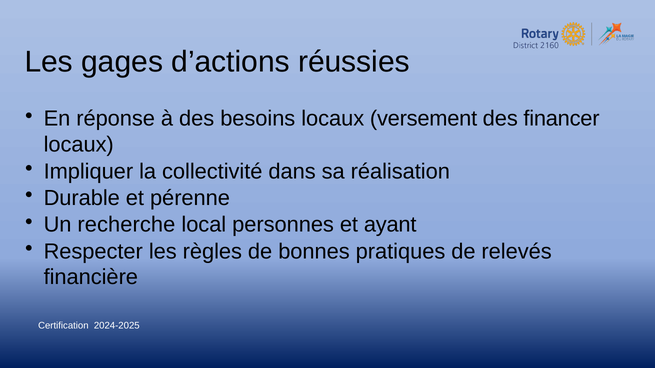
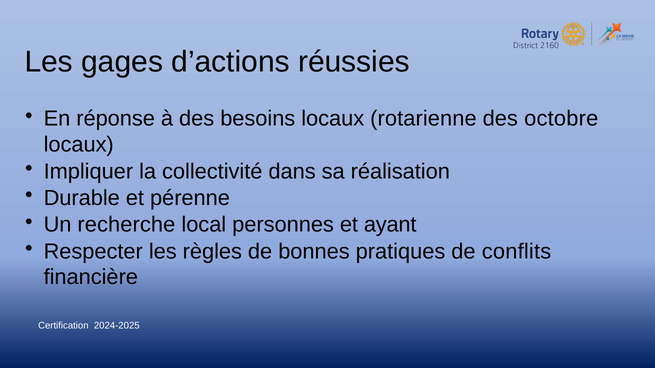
versement: versement -> rotarienne
financer: financer -> octobre
relevés: relevés -> conflits
